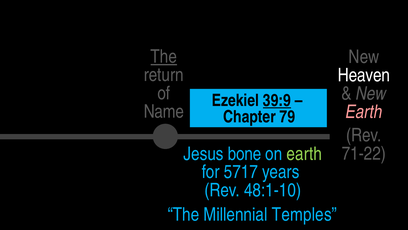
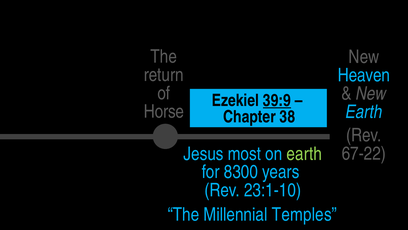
The at (164, 56) underline: present -> none
Heaven colour: white -> light blue
Name: Name -> Horse
Earth at (364, 112) colour: pink -> light blue
79: 79 -> 38
71-22: 71-22 -> 67-22
bone: bone -> most
5717: 5717 -> 8300
48:1-10: 48:1-10 -> 23:1-10
